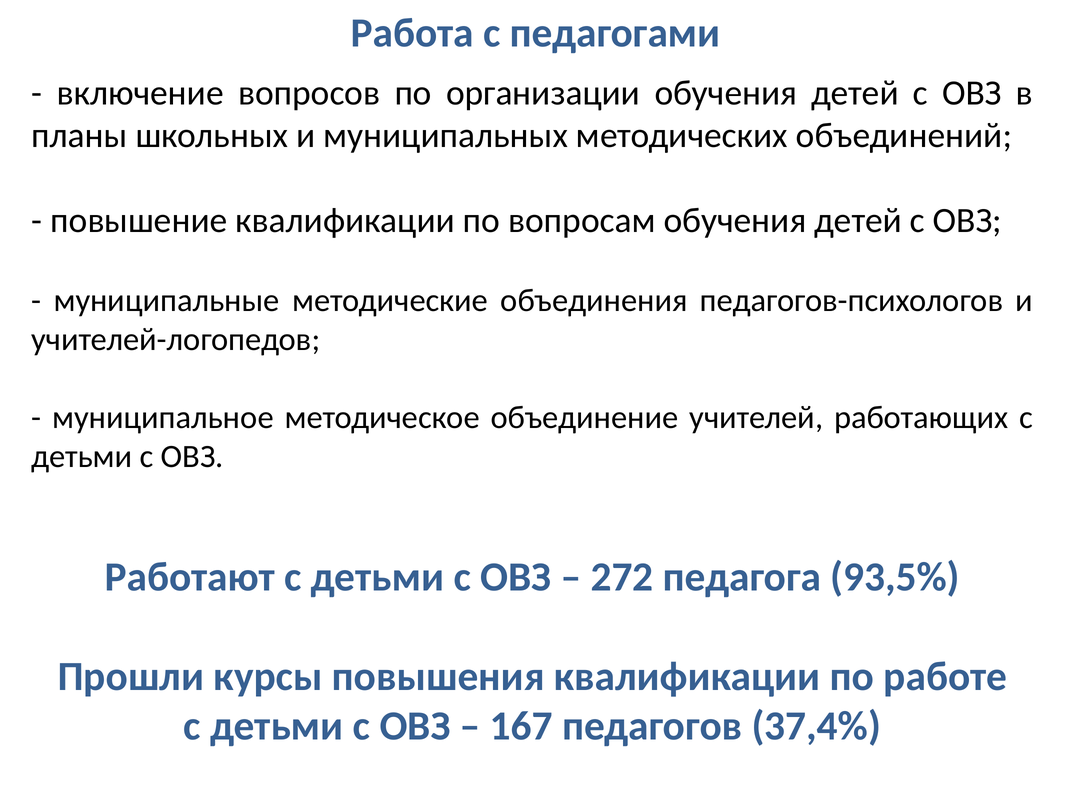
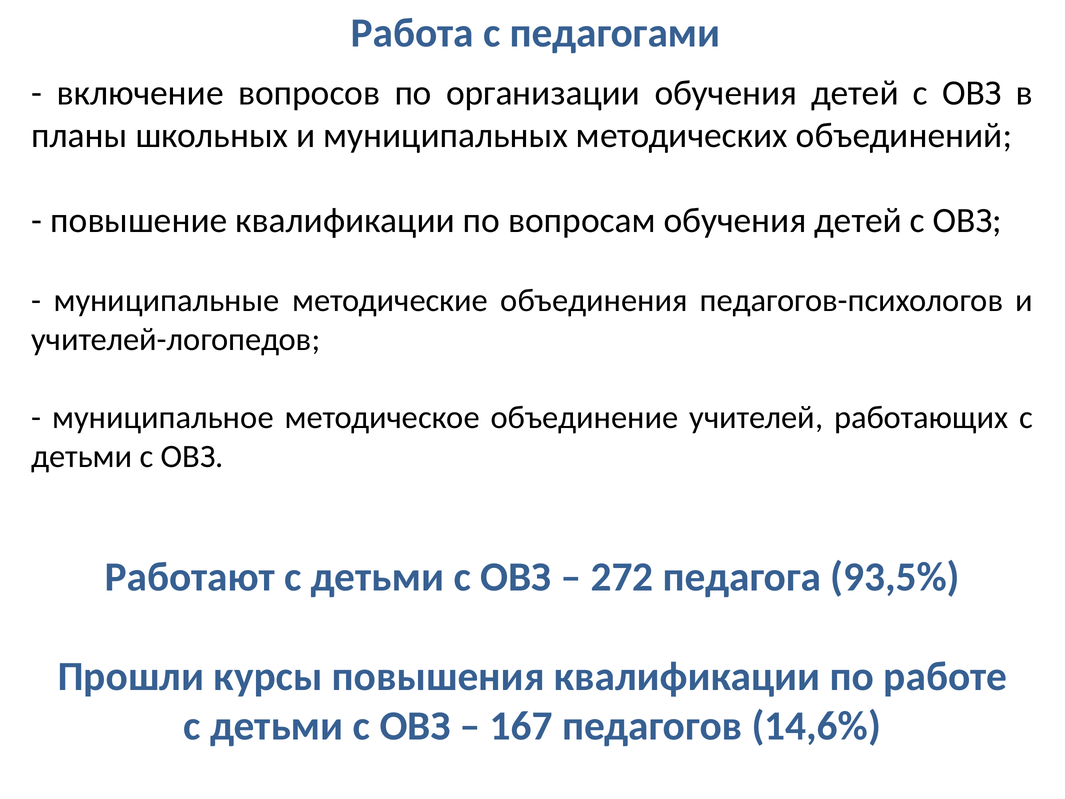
37,4%: 37,4% -> 14,6%
